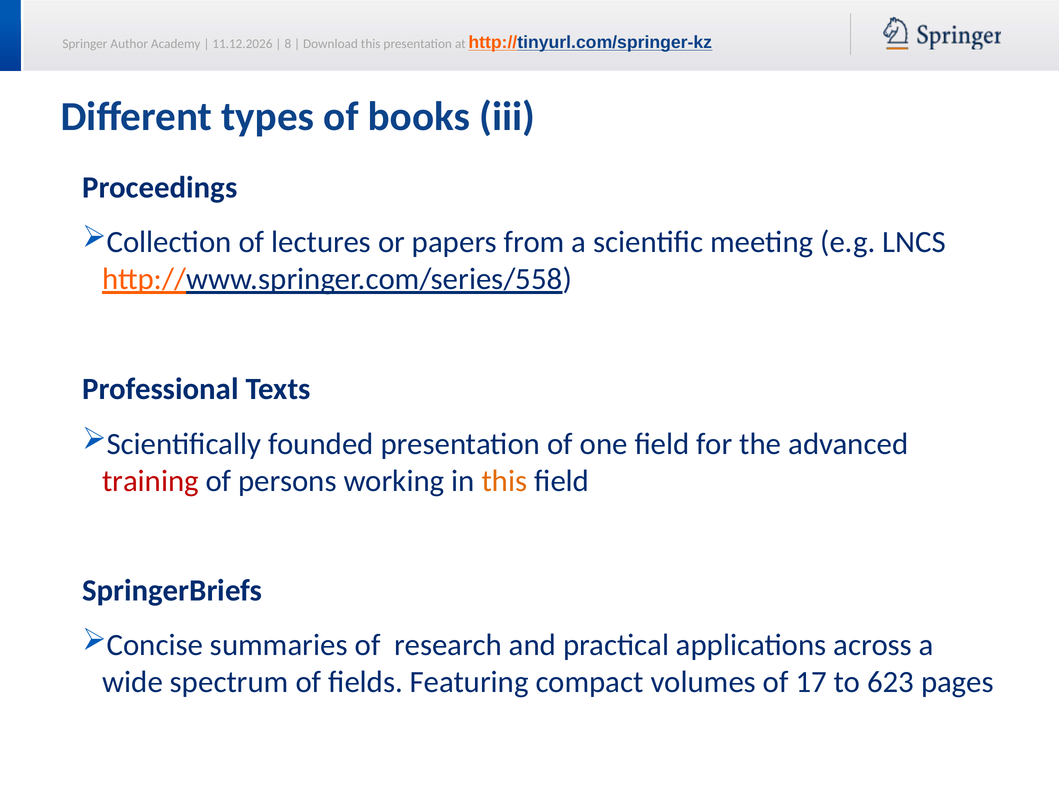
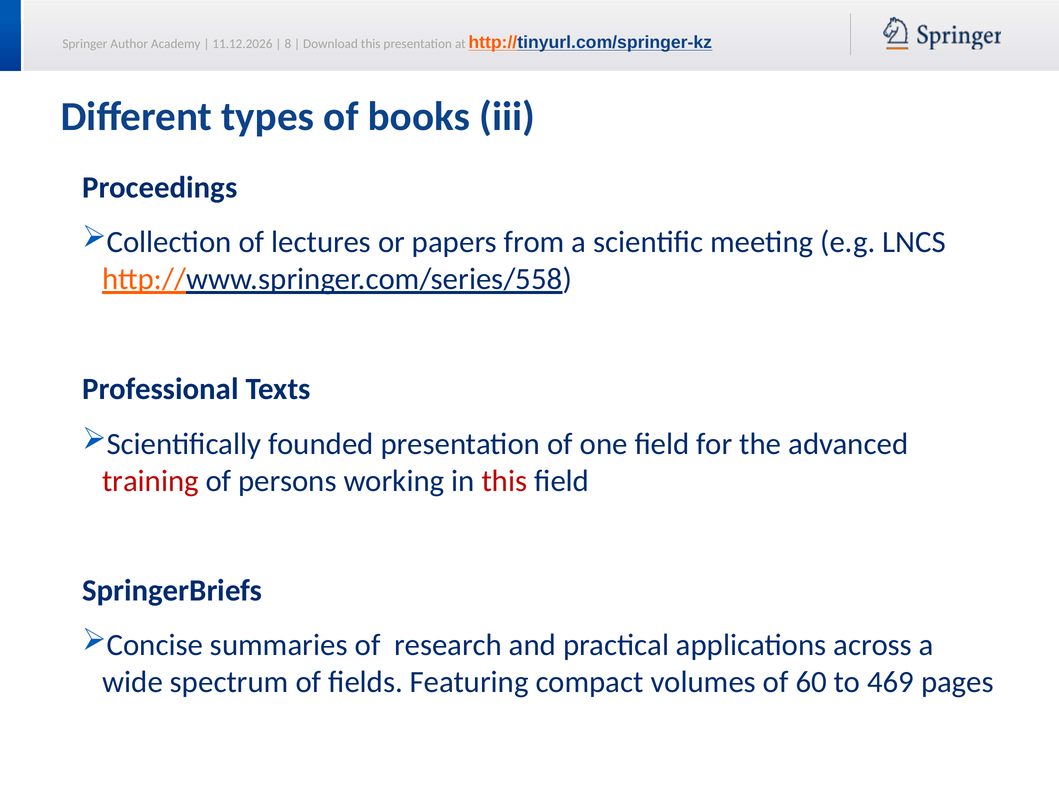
this at (504, 481) colour: orange -> red
17: 17 -> 60
623: 623 -> 469
